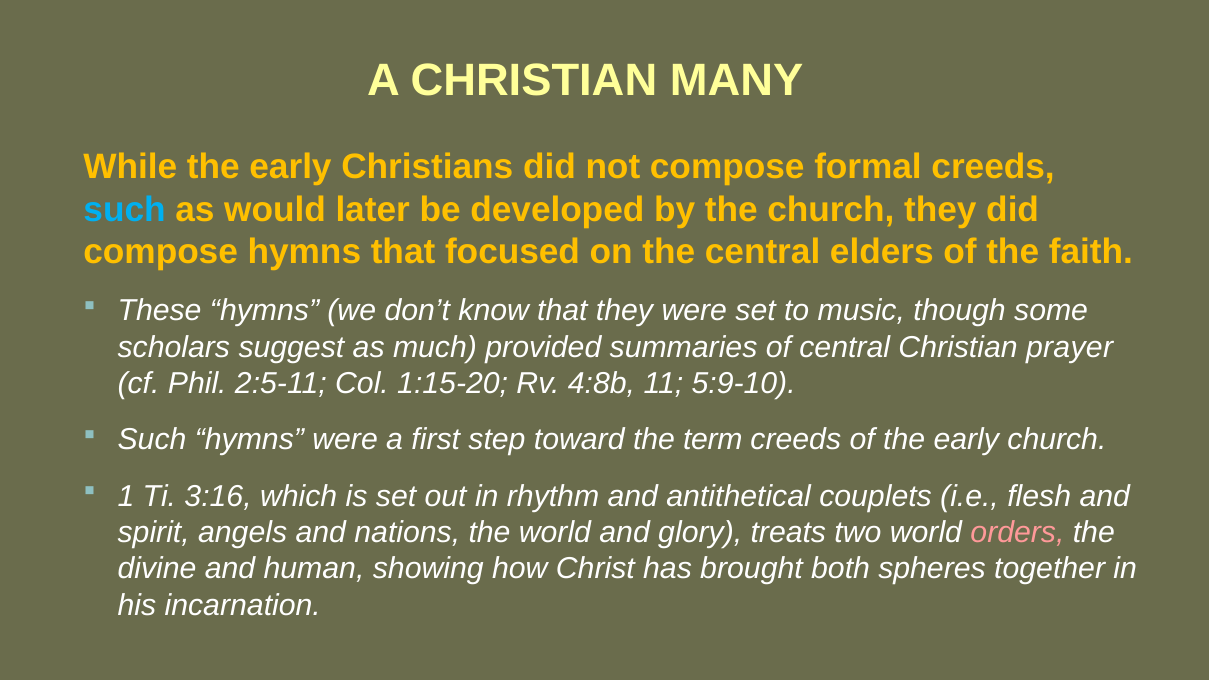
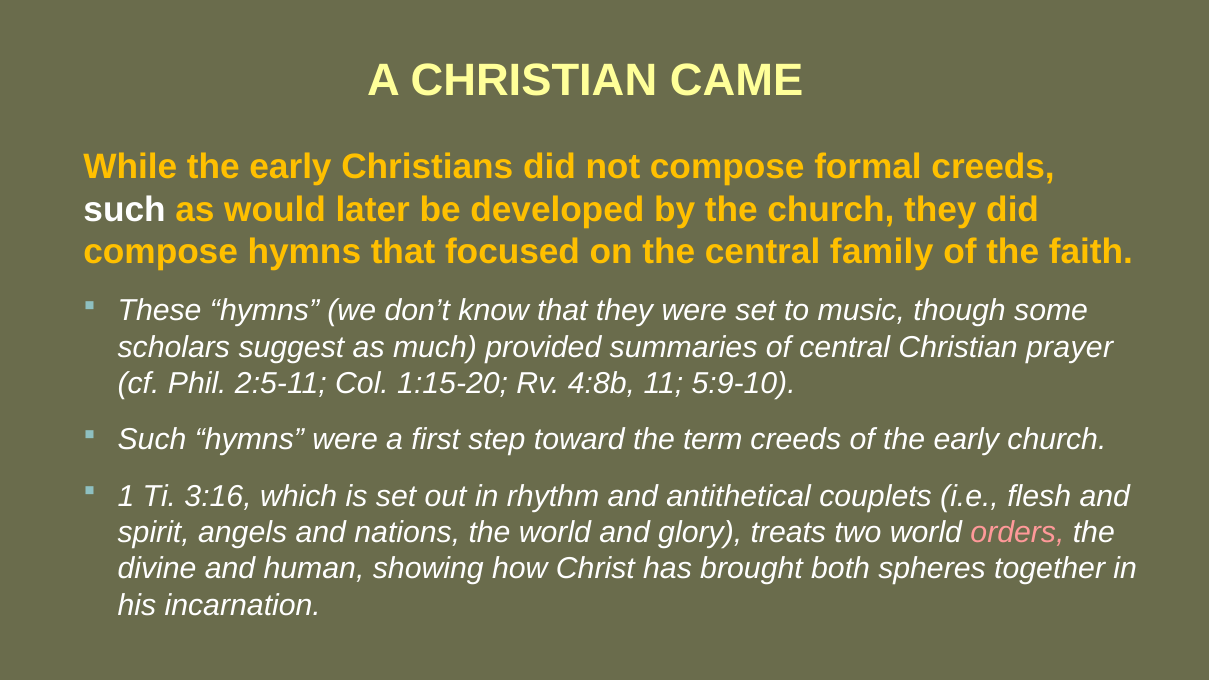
MANY: MANY -> CAME
such at (125, 210) colour: light blue -> white
elders: elders -> family
